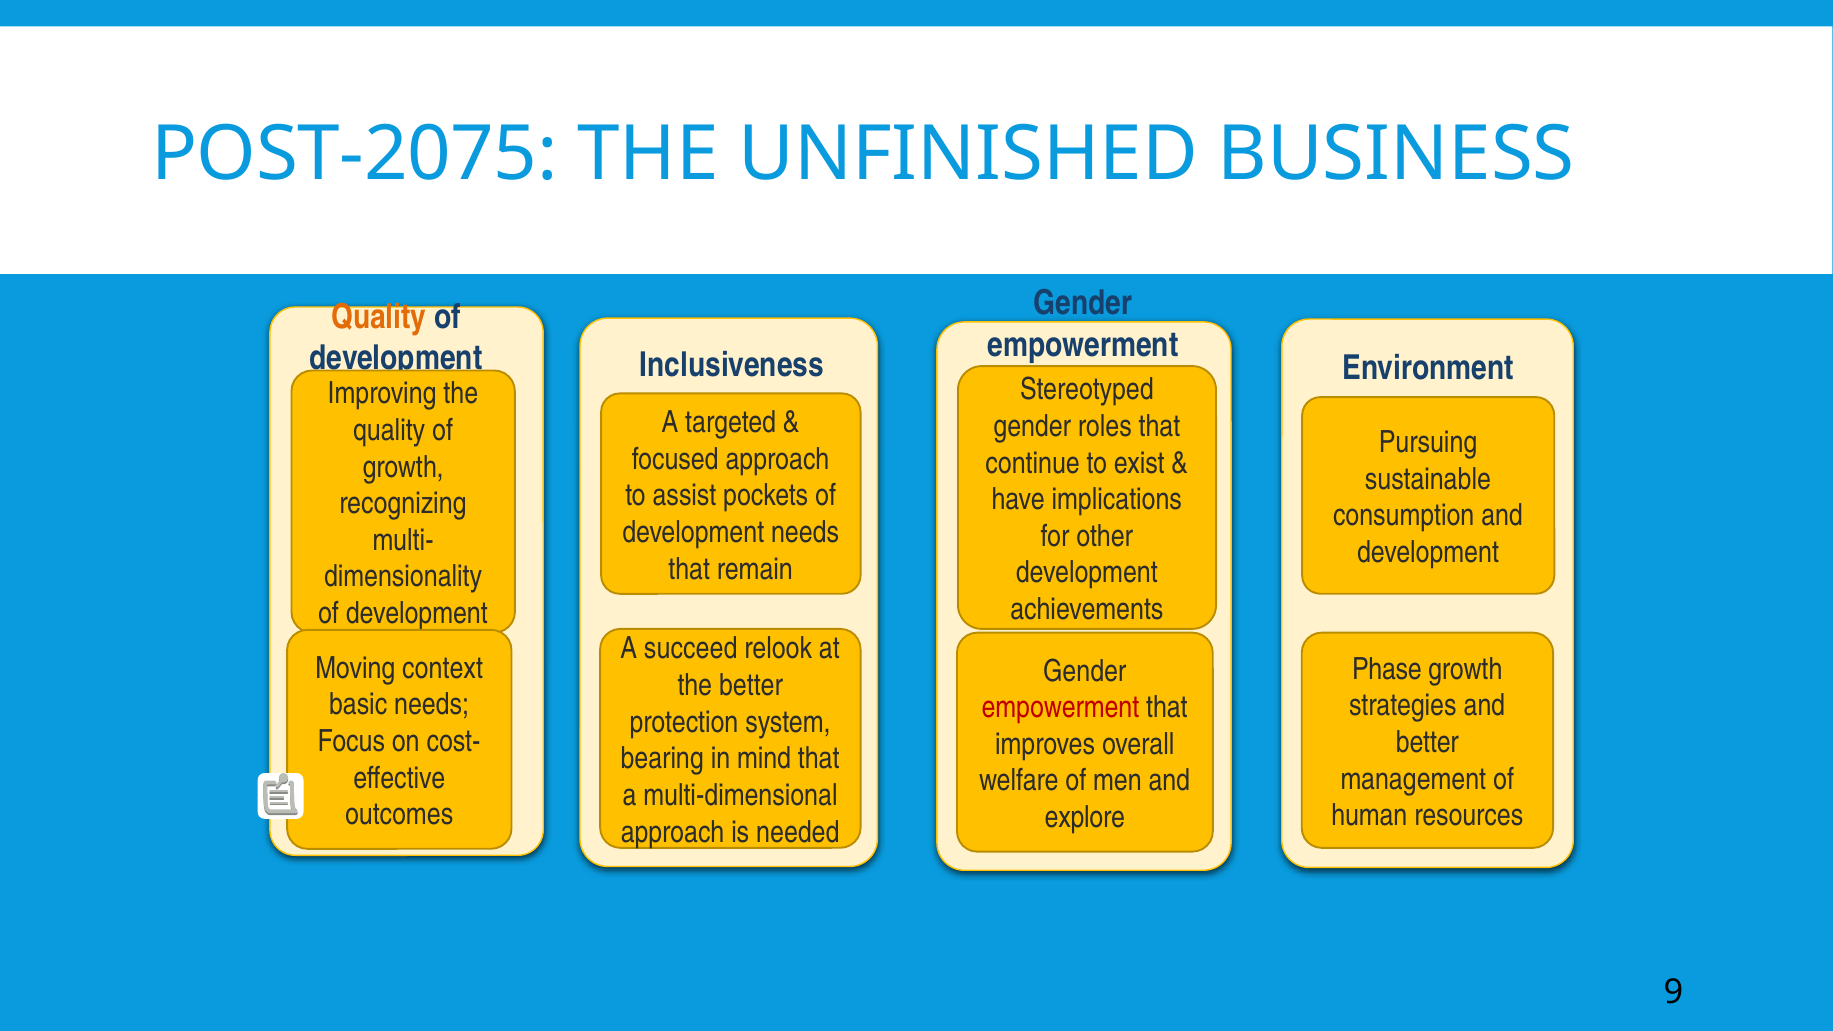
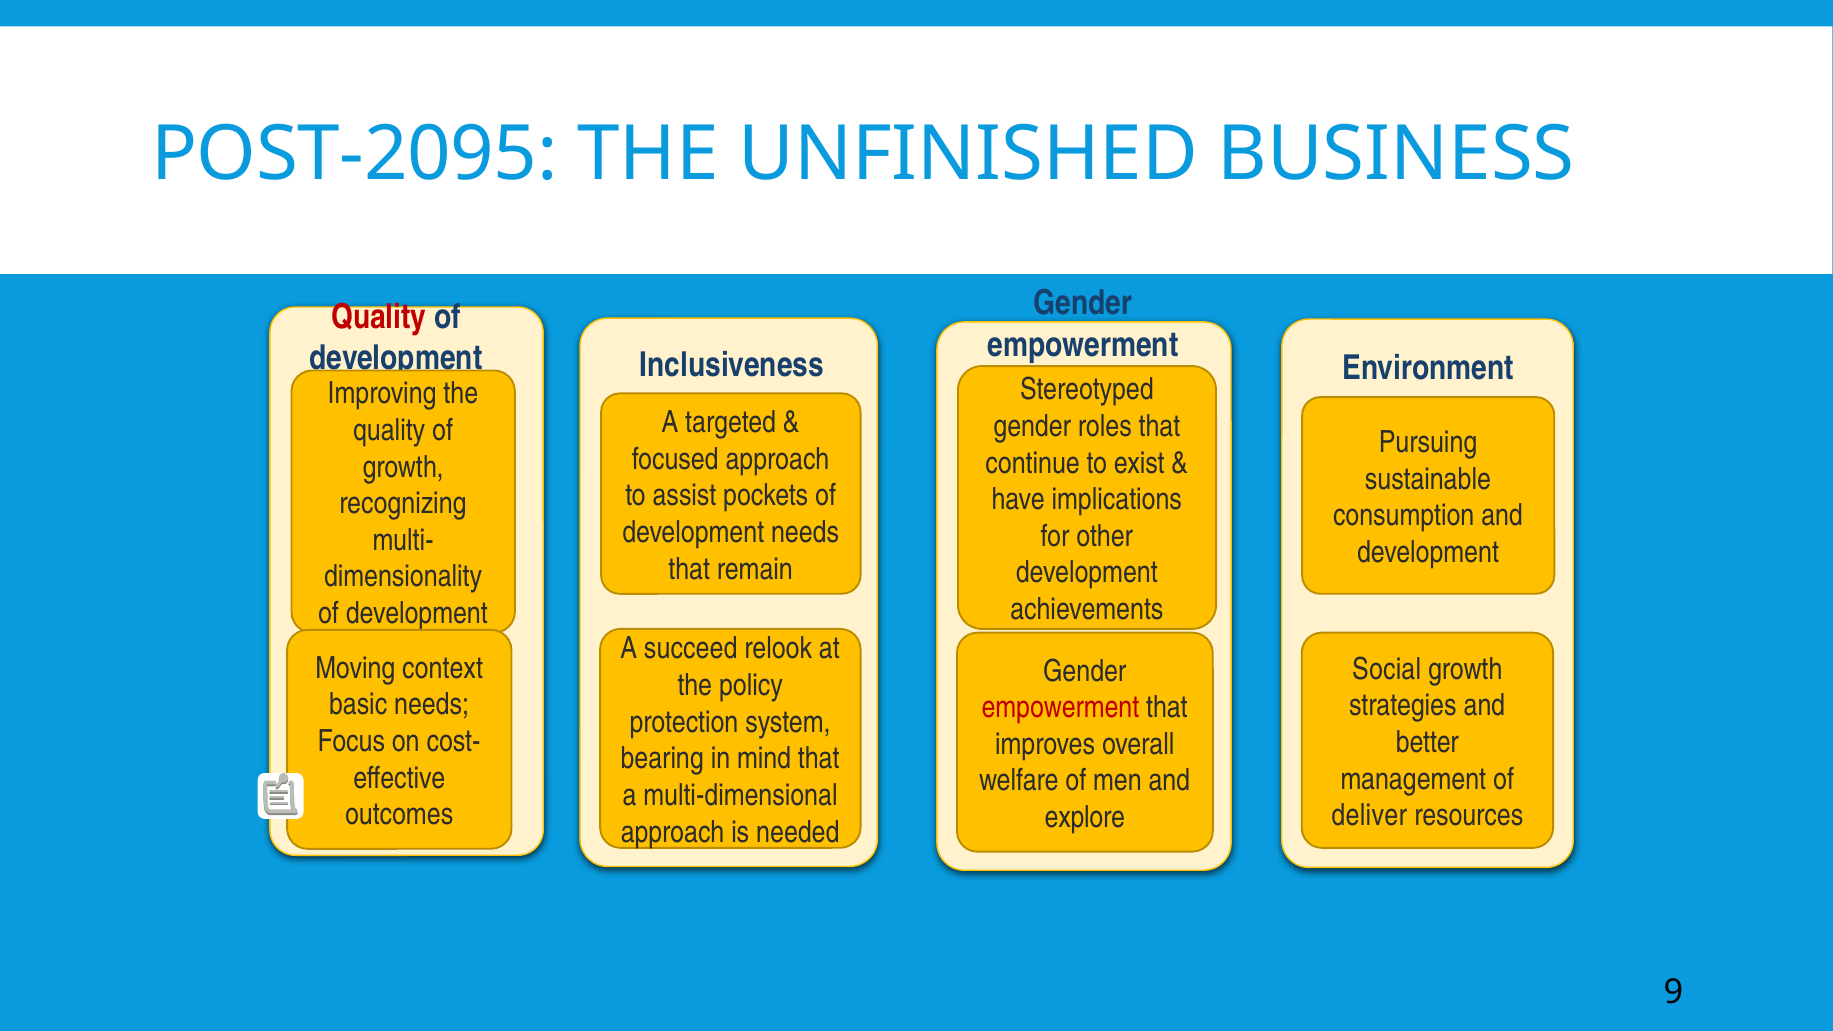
POST-2075: POST-2075 -> POST-2095
Quality at (379, 317) colour: orange -> red
Phase: Phase -> Social
the better: better -> policy
human: human -> deliver
